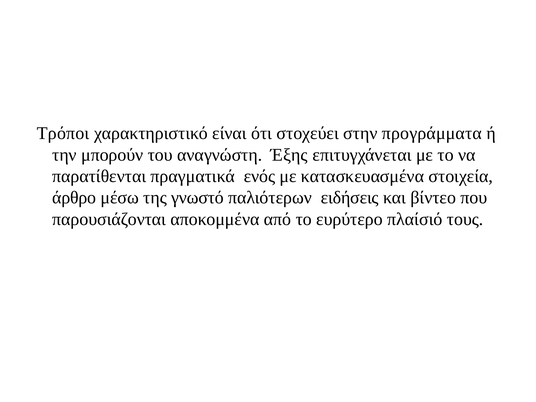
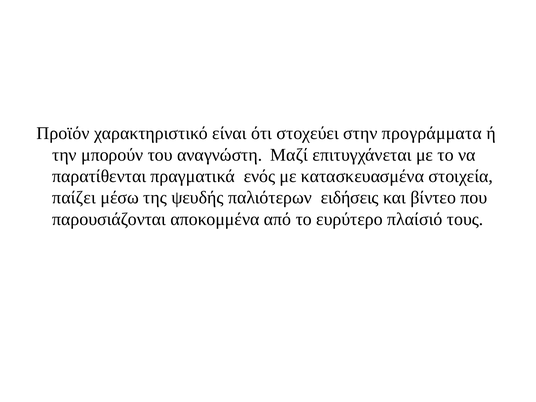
Τρόποι: Τρόποι -> Προϊόν
Έξης: Έξης -> Μαζί
άρθρο: άρθρο -> παίζει
γνωστό: γνωστό -> ψευδής
